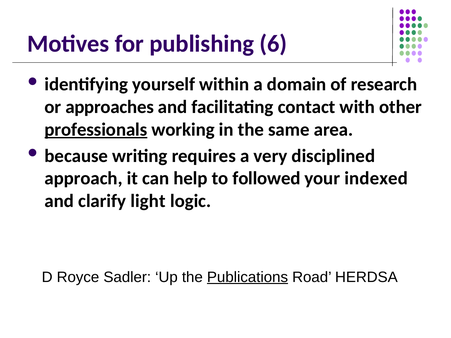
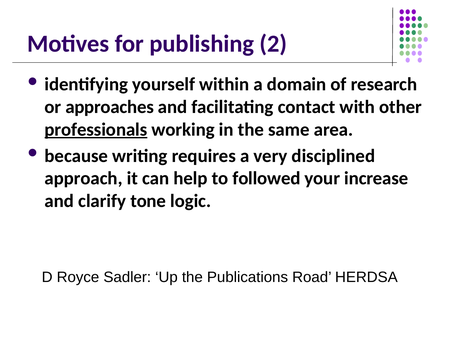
6: 6 -> 2
indexed: indexed -> increase
light: light -> tone
Publications underline: present -> none
